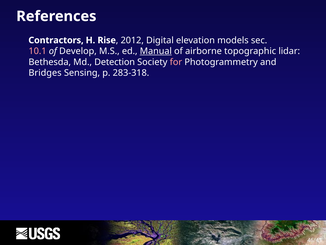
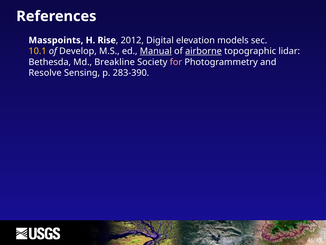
Contractors: Contractors -> Masspoints
10.1 colour: pink -> yellow
airborne underline: none -> present
Detection: Detection -> Breakline
Bridges: Bridges -> Resolve
283-318: 283-318 -> 283-390
